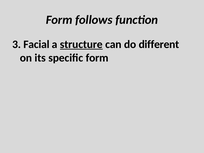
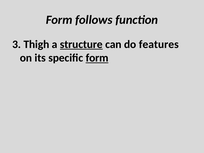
Facial: Facial -> Thigh
different: different -> features
form at (97, 58) underline: none -> present
